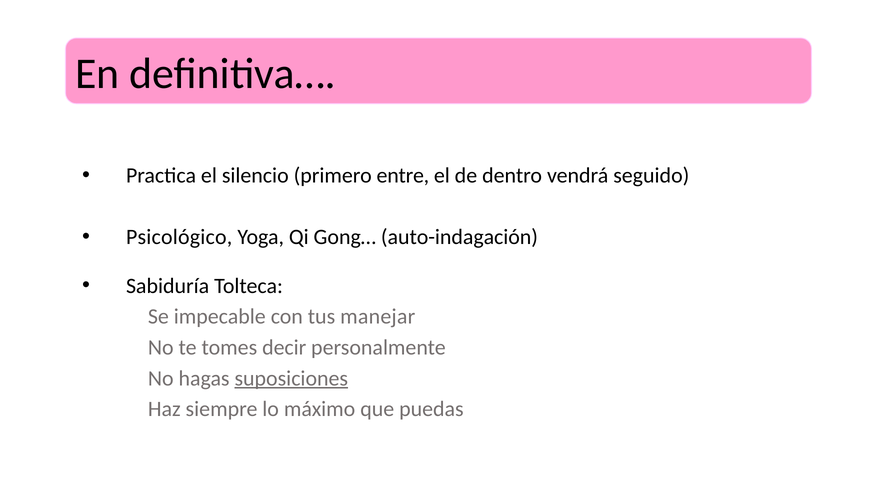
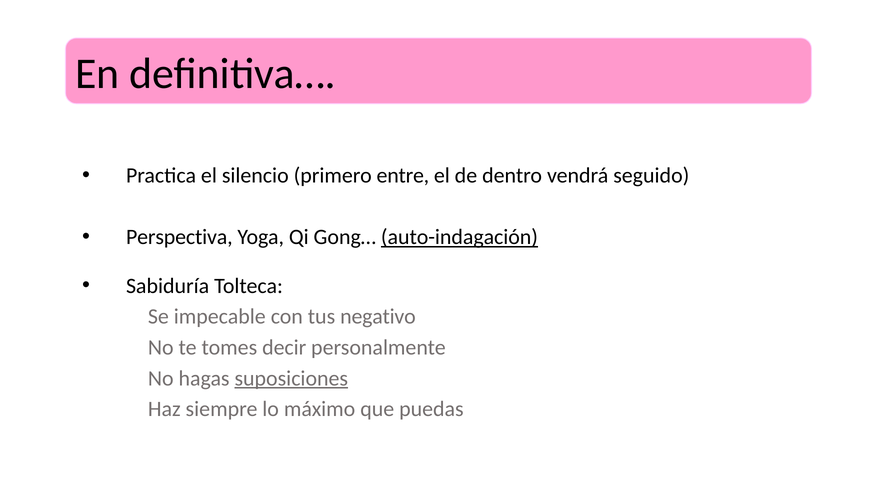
Psicológico: Psicológico -> Perspectiva
auto-indagación underline: none -> present
manejar: manejar -> negativo
